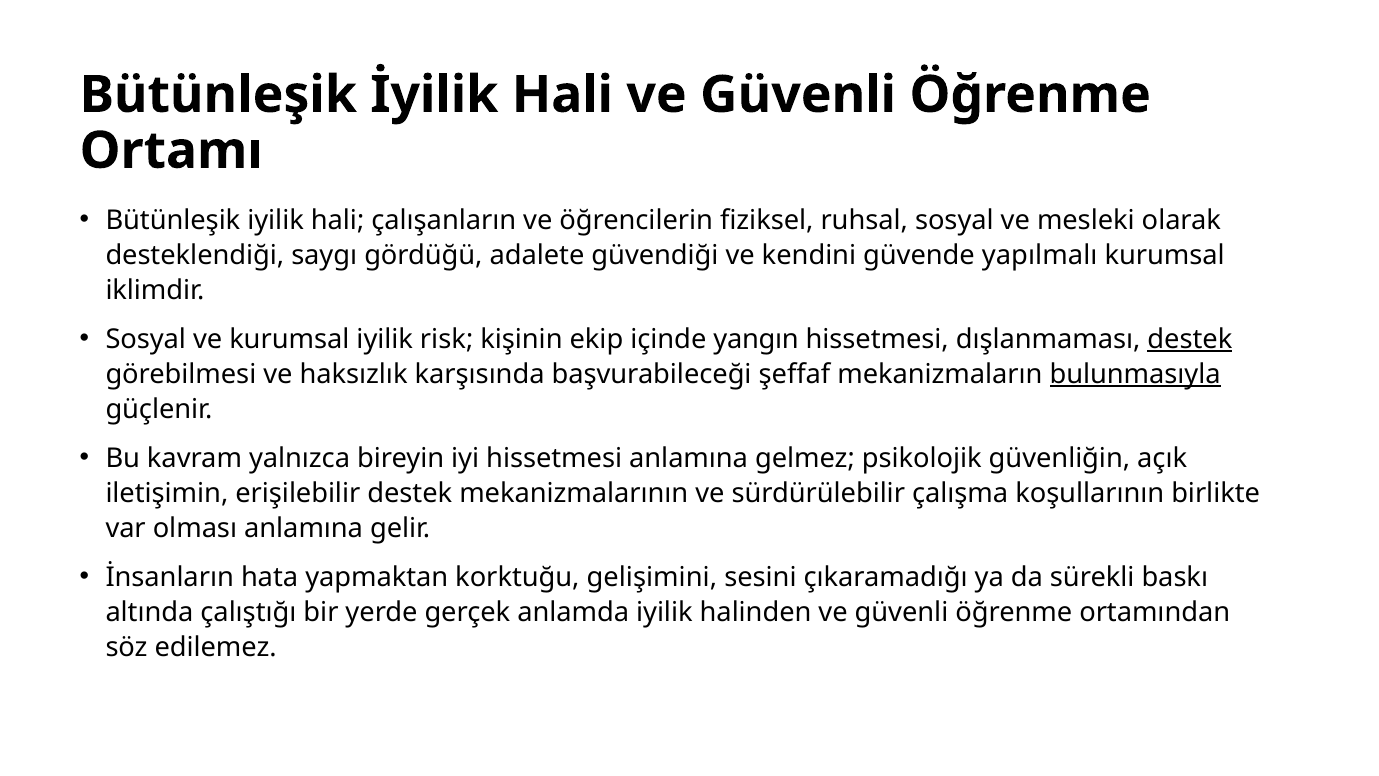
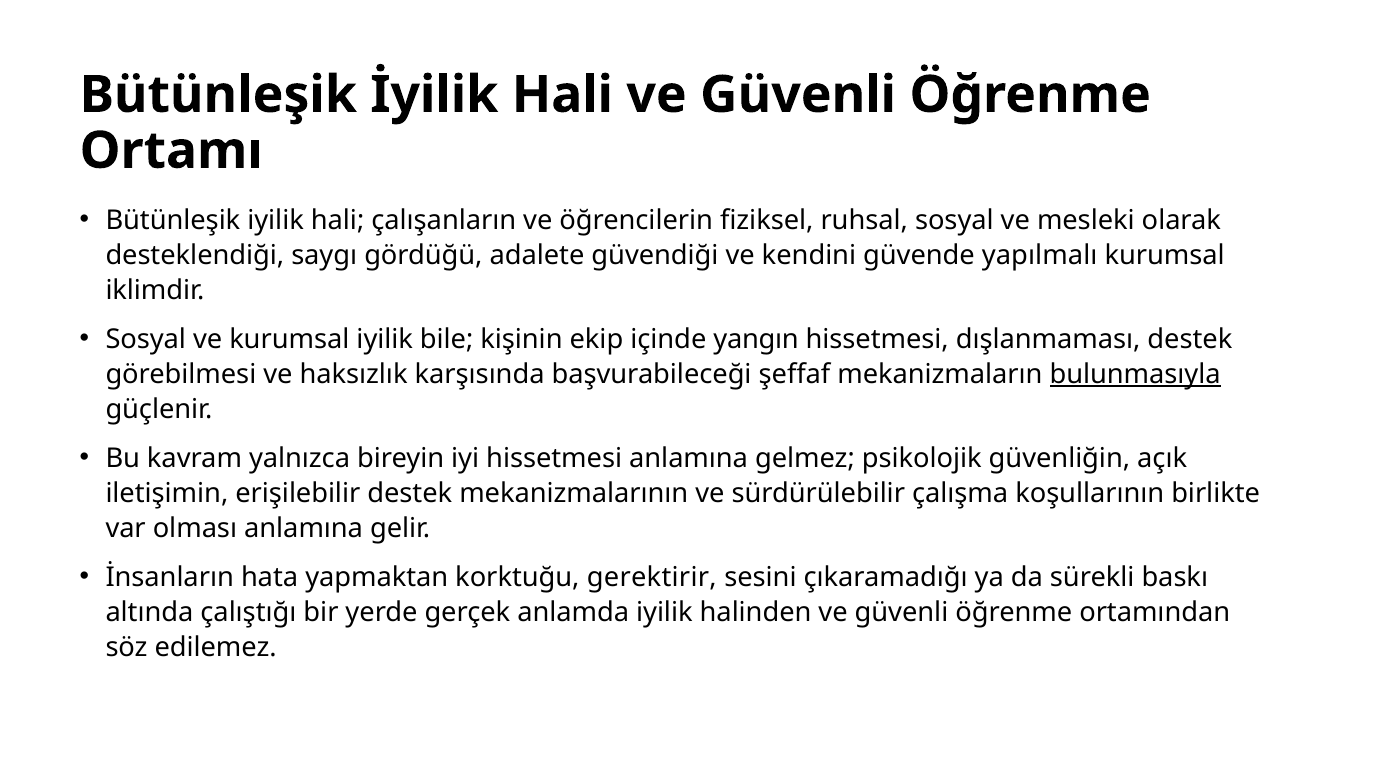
risk: risk -> bile
destek at (1190, 339) underline: present -> none
gelişimini: gelişimini -> gerektirir
